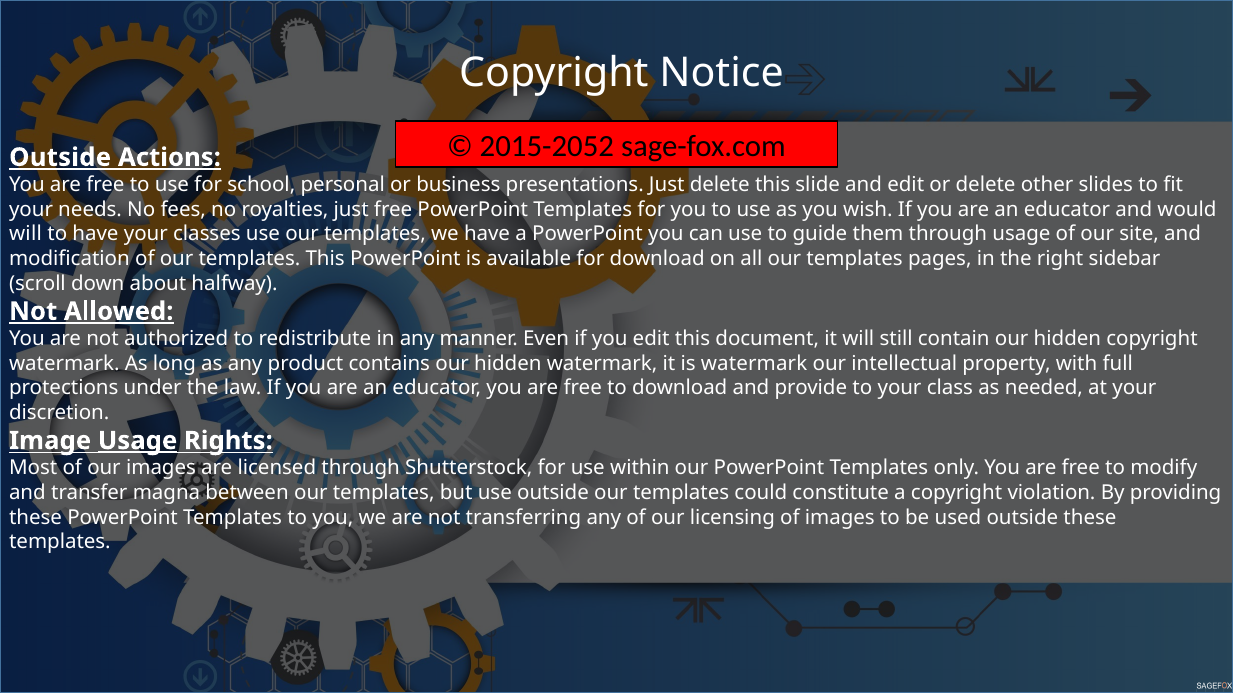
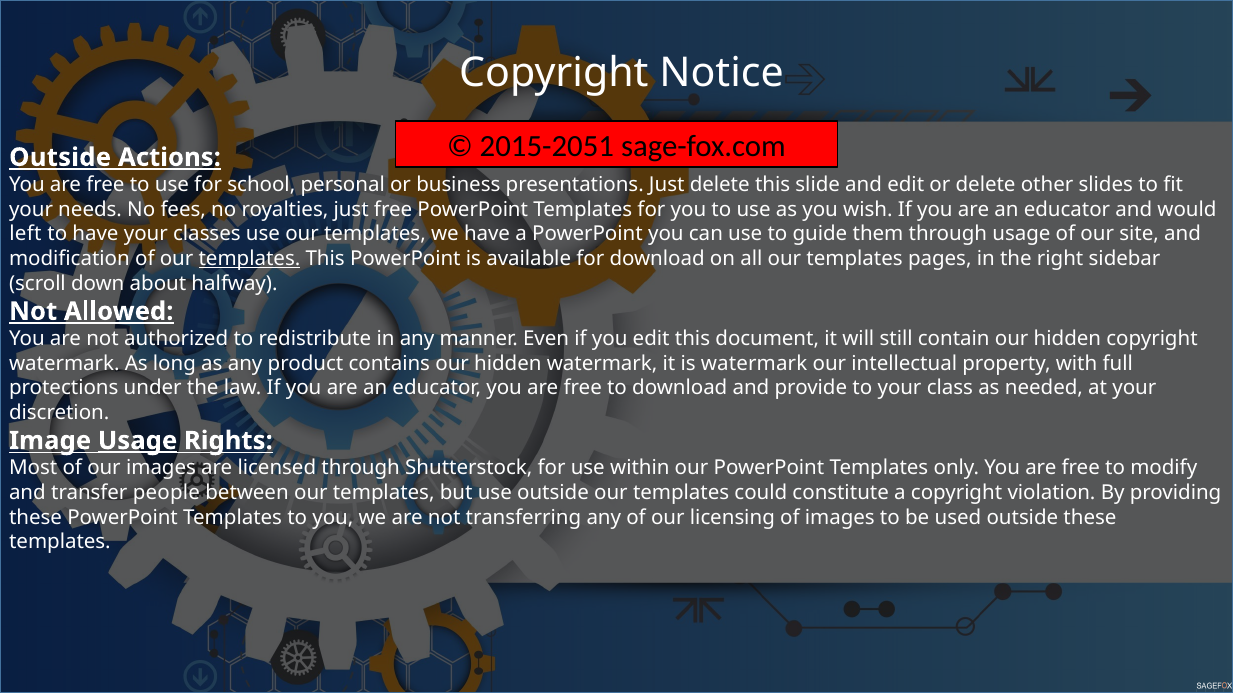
2015-2052: 2015-2052 -> 2015-2051
will at (25, 234): will -> left
templates at (249, 259) underline: none -> present
magna: magna -> people
